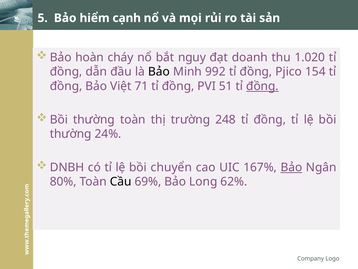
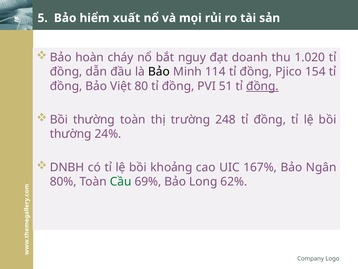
cạnh: cạnh -> xuất
992: 992 -> 114
71: 71 -> 80
chuyển: chuyển -> khoảng
Bảo at (291, 167) underline: present -> none
Cầu colour: black -> green
